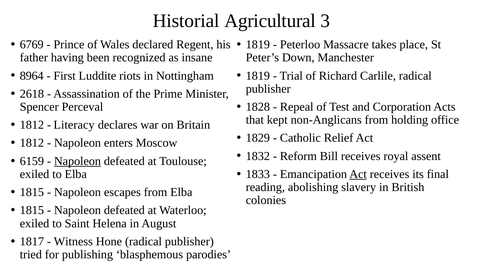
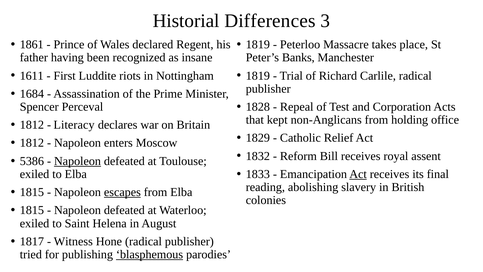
Agricultural: Agricultural -> Differences
6769: 6769 -> 1861
Down: Down -> Banks
8964: 8964 -> 1611
2618: 2618 -> 1684
6159: 6159 -> 5386
escapes underline: none -> present
blasphemous underline: none -> present
